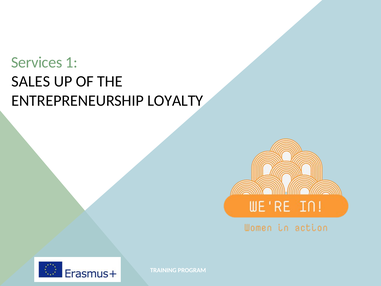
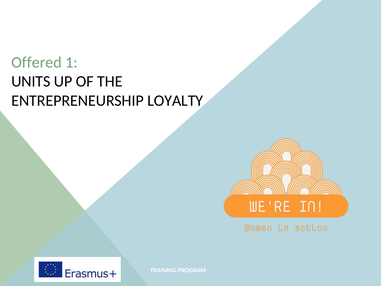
Services: Services -> Offered
SALES: SALES -> UNITS
